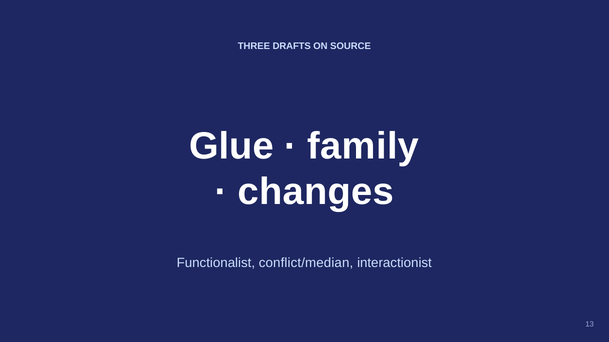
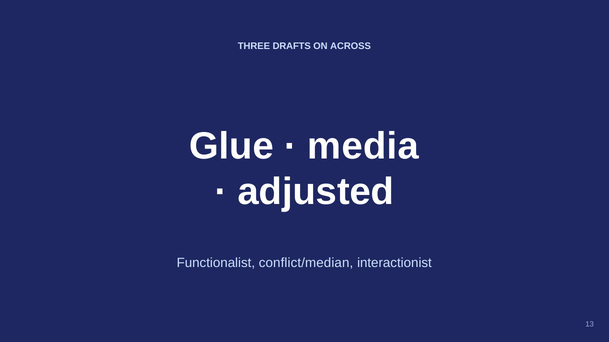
SOURCE: SOURCE -> ACROSS
family: family -> media
changes: changes -> adjusted
